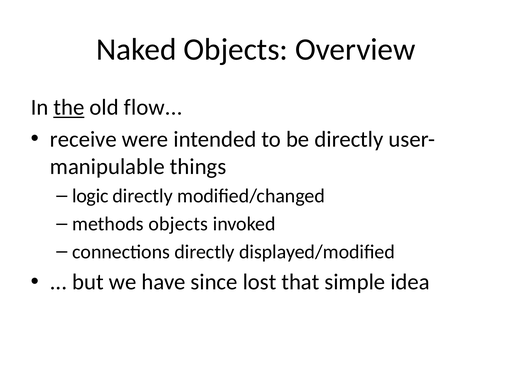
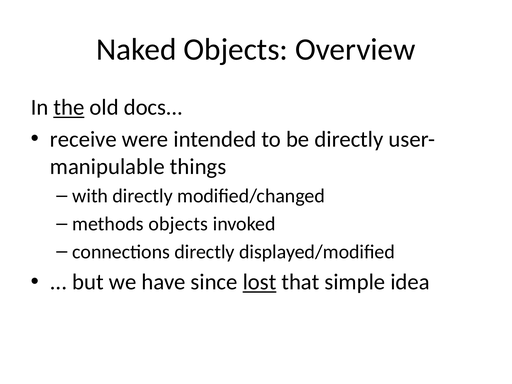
flow: flow -> docs
logic: logic -> with
lost underline: none -> present
